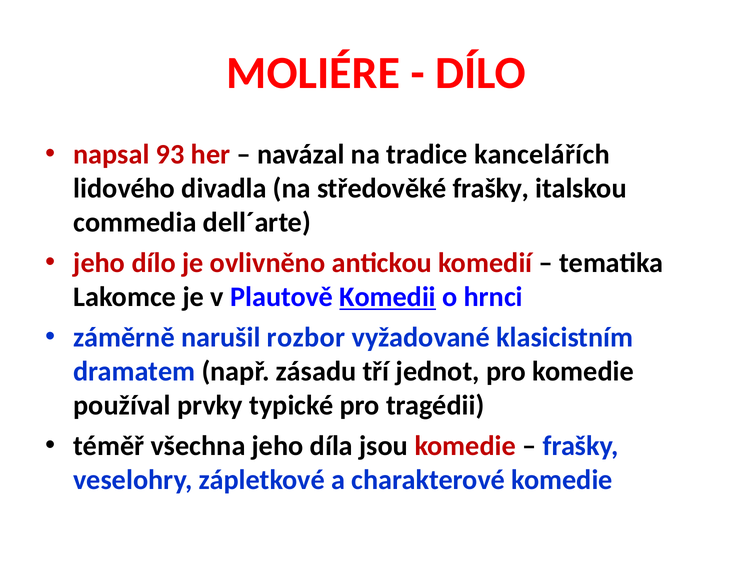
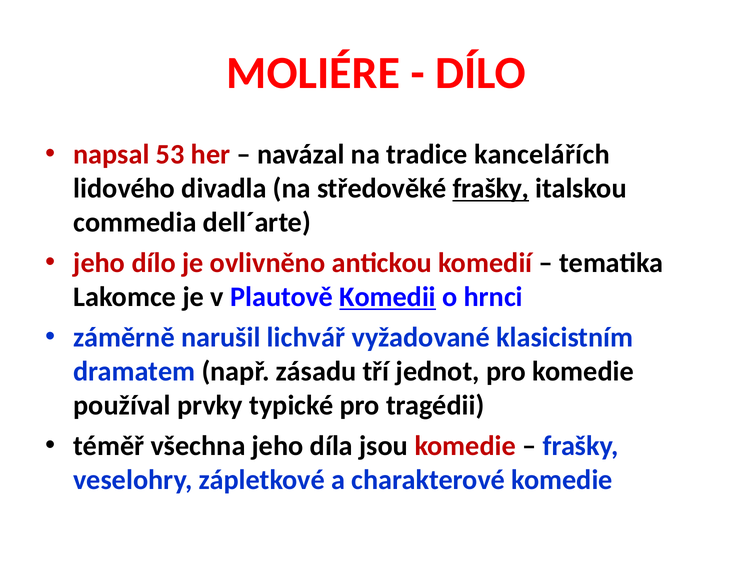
93: 93 -> 53
frašky at (491, 188) underline: none -> present
rozbor: rozbor -> lichvář
